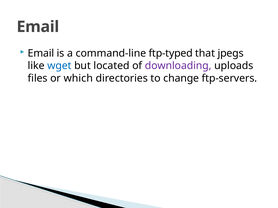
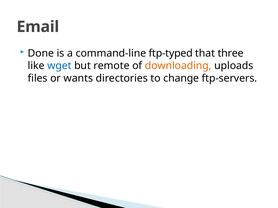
Email at (41, 53): Email -> Done
jpegs: jpegs -> three
located: located -> remote
downloading colour: purple -> orange
which: which -> wants
